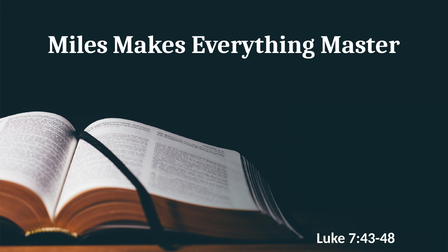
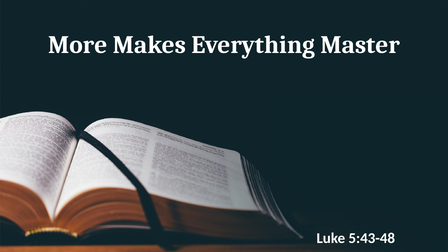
Miles: Miles -> More
7:43-48: 7:43-48 -> 5:43-48
